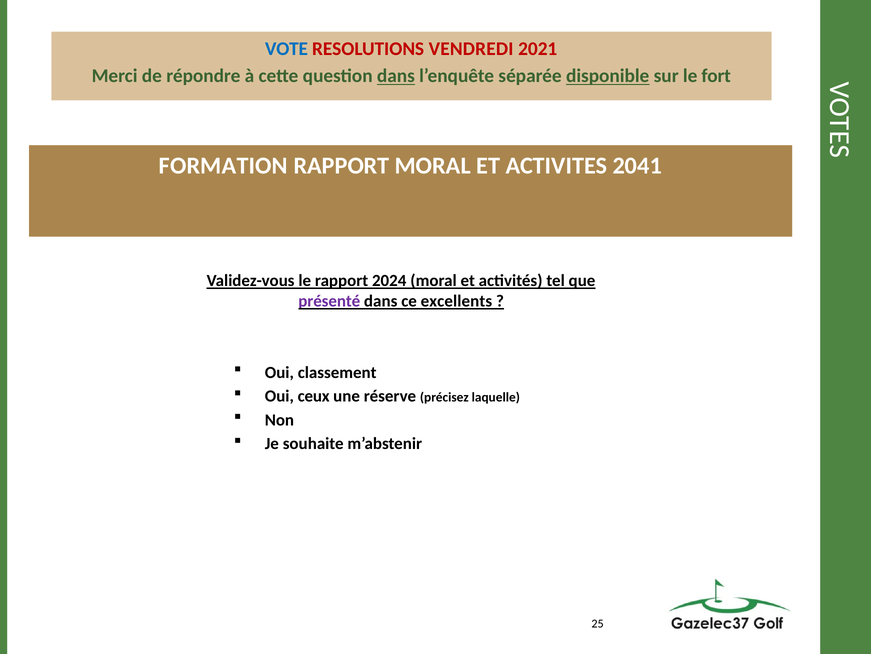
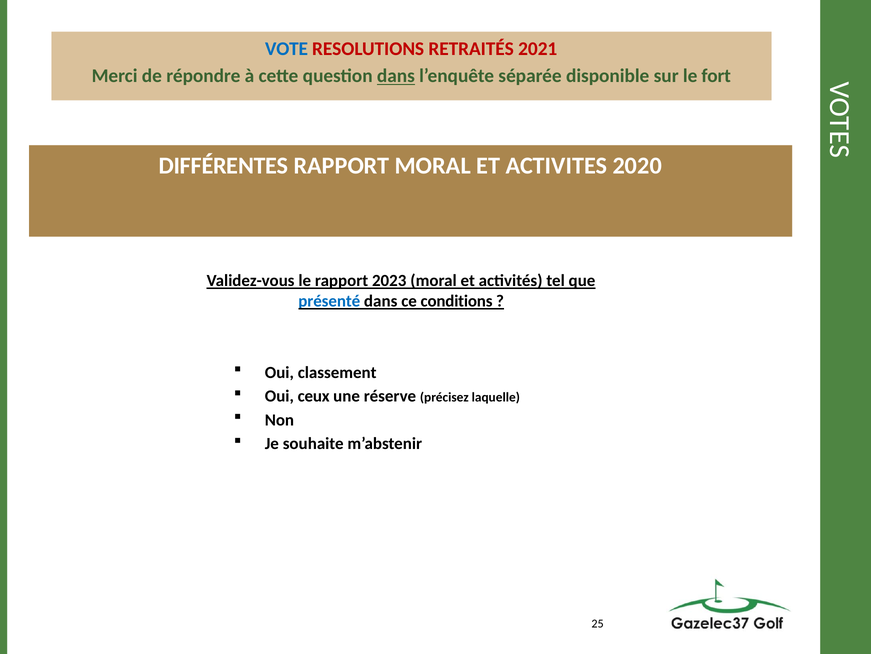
VENDREDI: VENDREDI -> RETRAITÉS
disponible underline: present -> none
FORMATION: FORMATION -> DIFFÉRENTES
2041: 2041 -> 2020
2024: 2024 -> 2023
présenté colour: purple -> blue
excellents: excellents -> conditions
